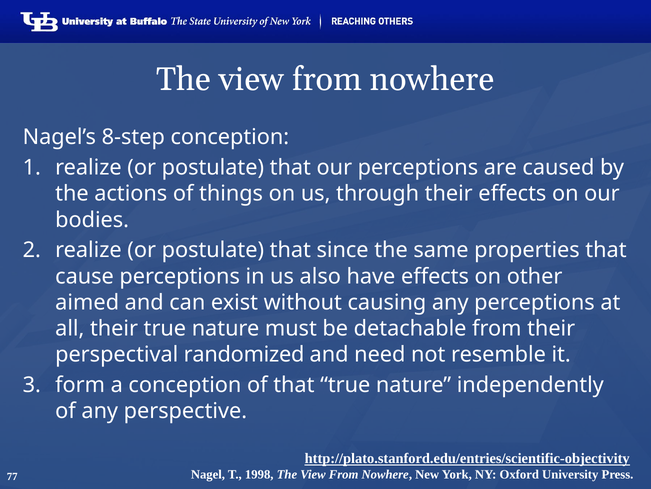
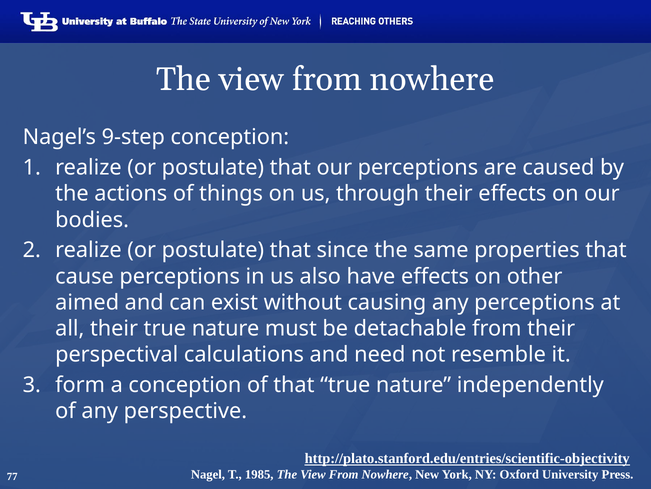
8-step: 8-step -> 9-step
randomized: randomized -> calculations
1998: 1998 -> 1985
